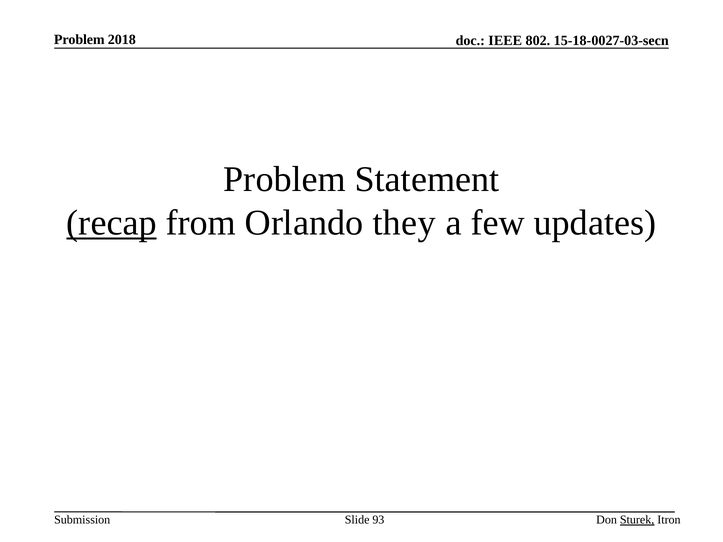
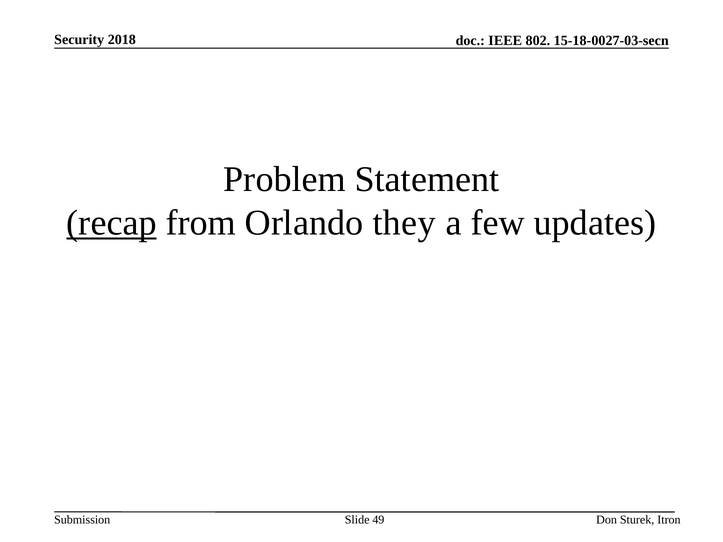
Problem at (79, 39): Problem -> Security
93: 93 -> 49
Sturek underline: present -> none
